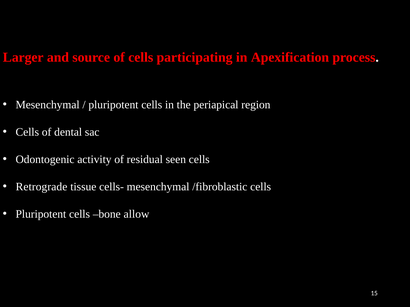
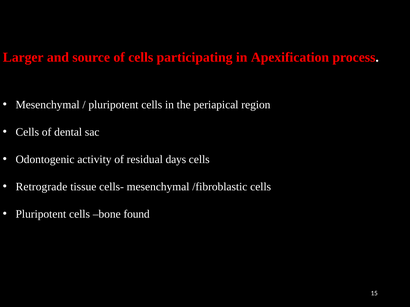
seen: seen -> days
allow: allow -> found
